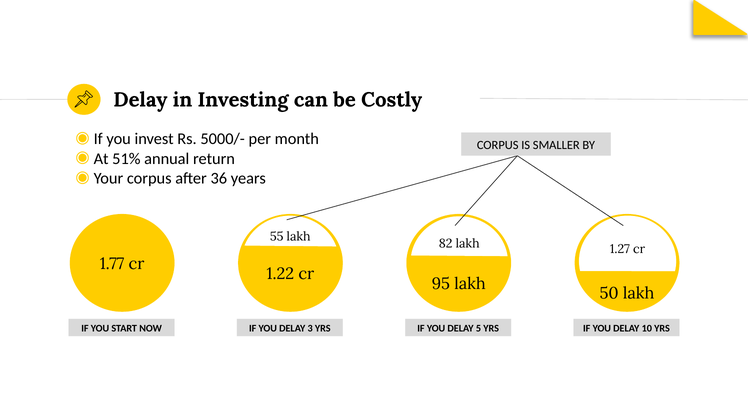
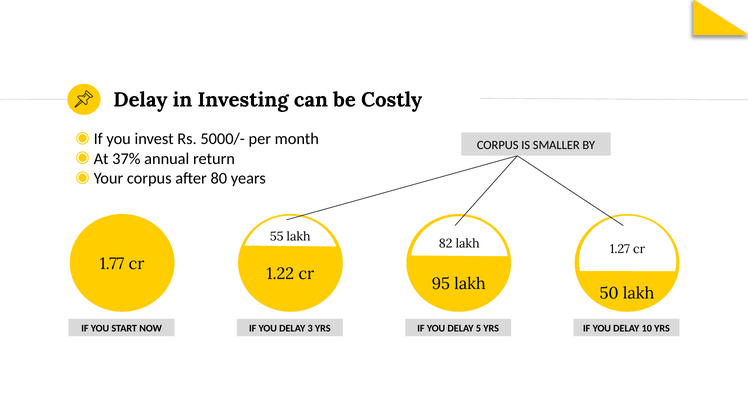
51%: 51% -> 37%
36: 36 -> 80
